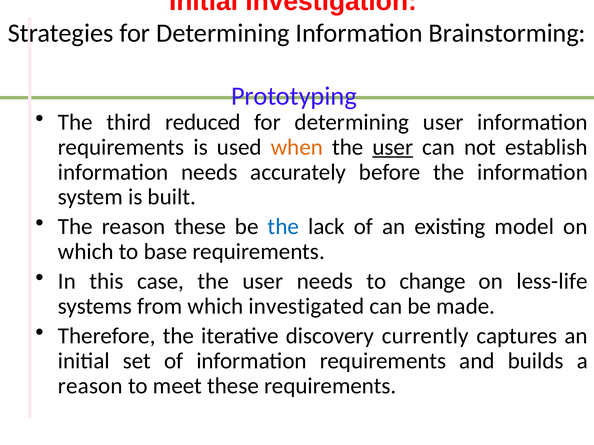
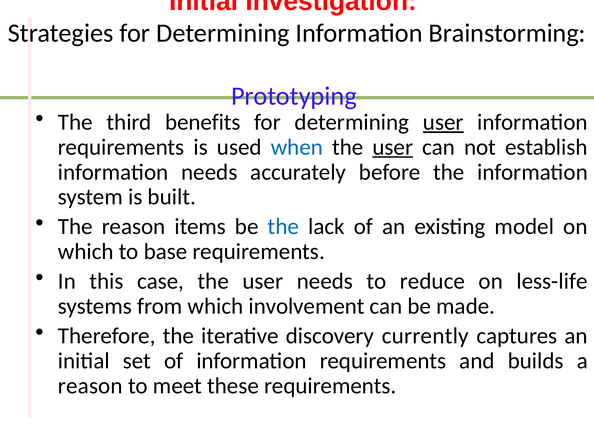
reduced: reduced -> benefits
user at (443, 122) underline: none -> present
when colour: orange -> blue
reason these: these -> items
change: change -> reduce
investigated: investigated -> involvement
